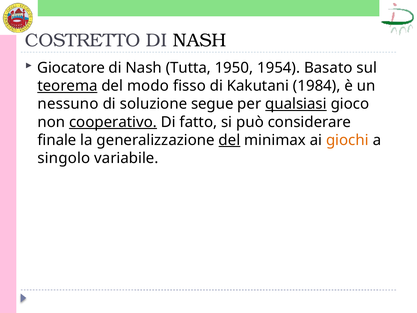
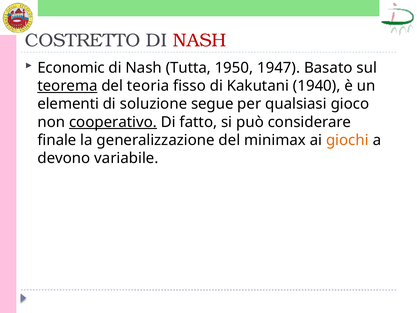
NASH at (200, 40) colour: black -> red
Giocatore: Giocatore -> Economic
1954: 1954 -> 1947
modo: modo -> teoria
1984: 1984 -> 1940
nessuno: nessuno -> elementi
qualsiasi underline: present -> none
del at (229, 140) underline: present -> none
singolo: singolo -> devono
